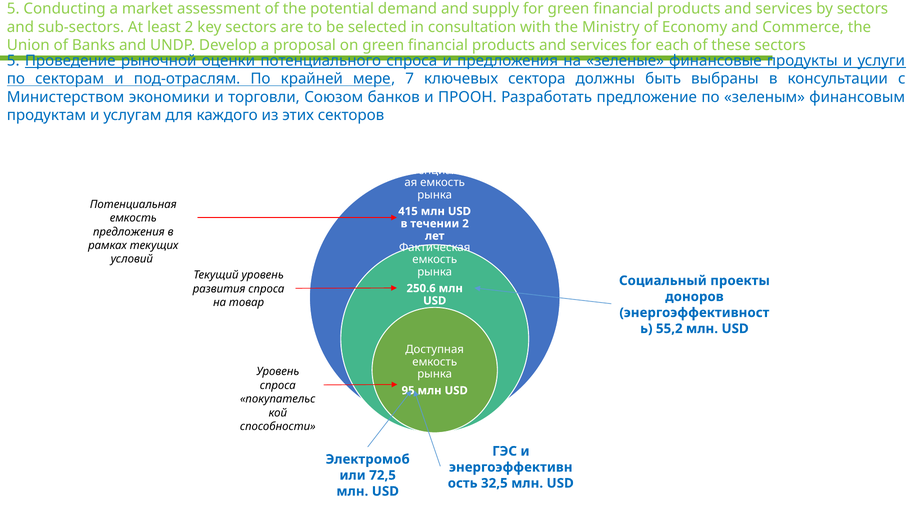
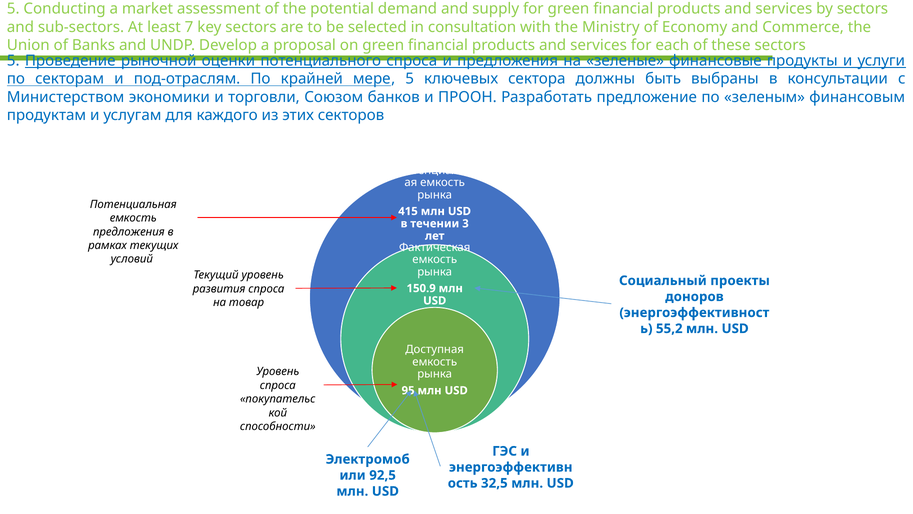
least 2: 2 -> 7
мере 7: 7 -> 5
течении 2: 2 -> 3
250.6: 250.6 -> 150.9
72,5: 72,5 -> 92,5
